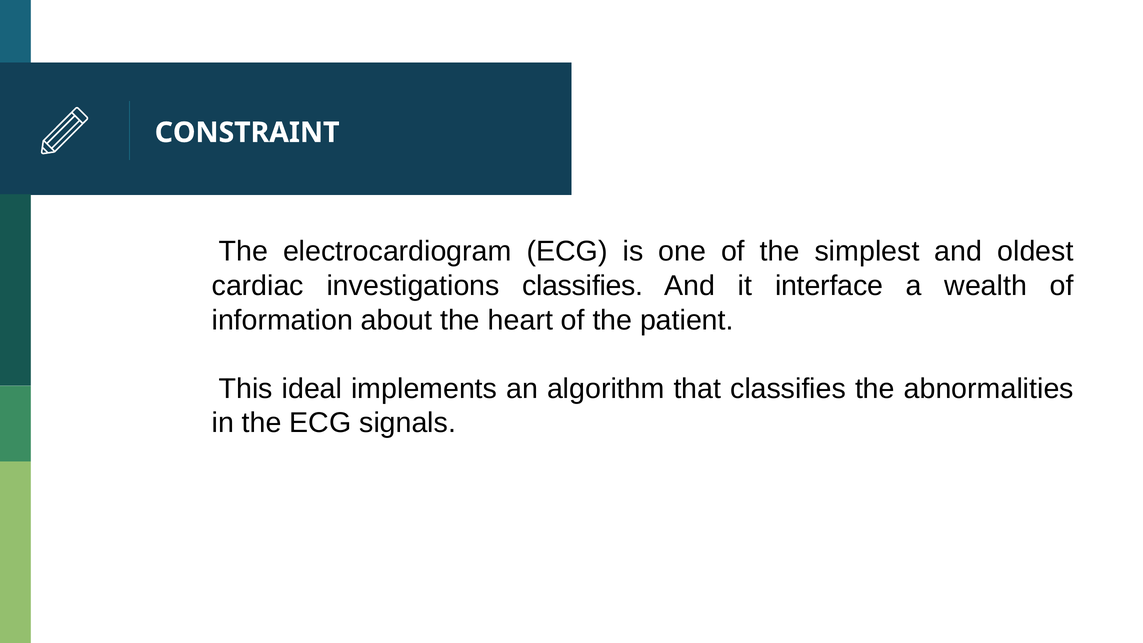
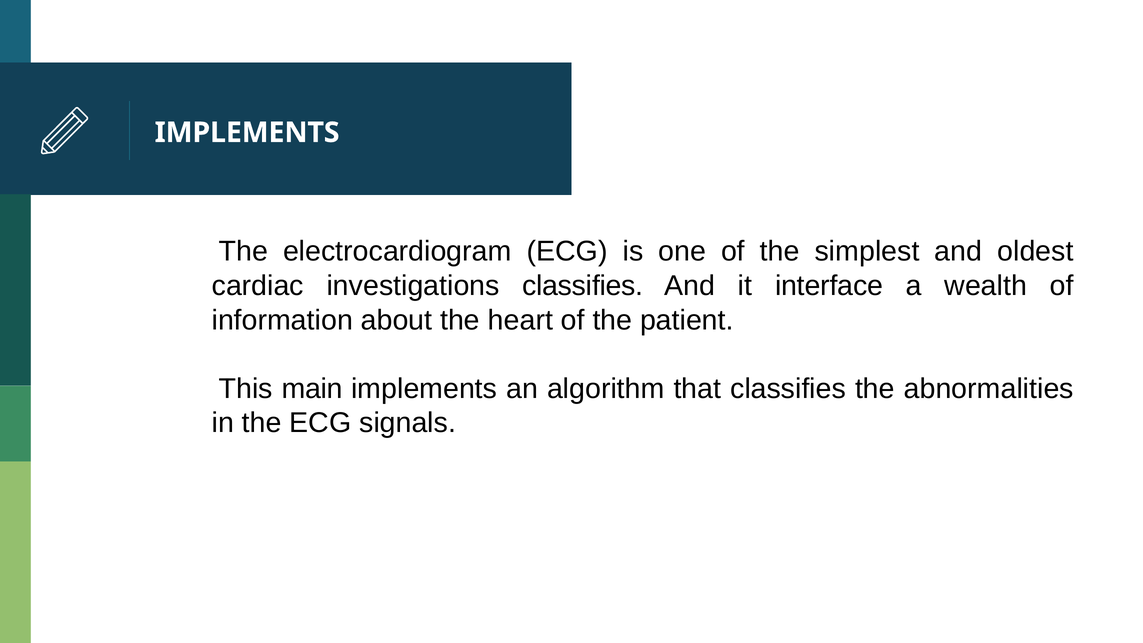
CONSTRAINT at (247, 133): CONSTRAINT -> IMPLEMENTS
ideal: ideal -> main
